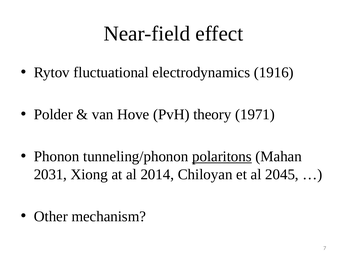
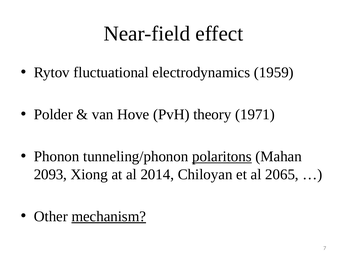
1916: 1916 -> 1959
2031: 2031 -> 2093
2045: 2045 -> 2065
mechanism underline: none -> present
